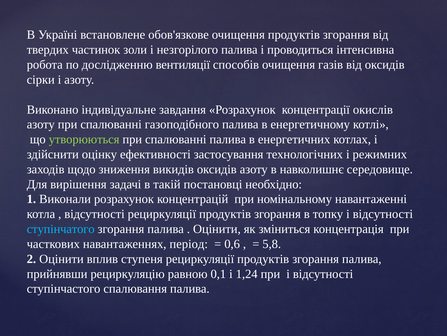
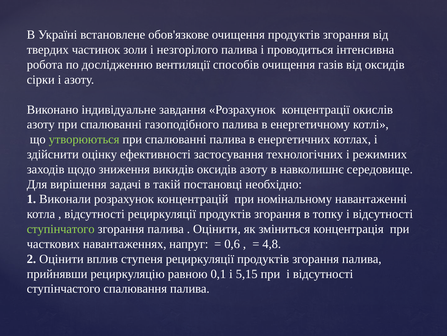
ступінчатого colour: light blue -> light green
період: період -> напруг
5,8: 5,8 -> 4,8
1,24: 1,24 -> 5,15
